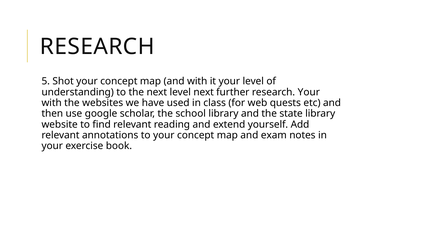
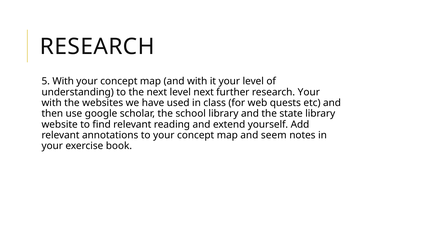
5 Shot: Shot -> With
exam: exam -> seem
